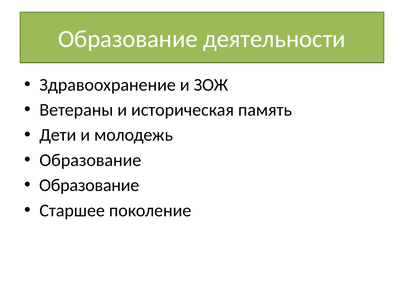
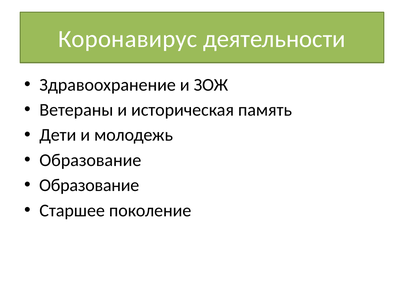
Образование at (128, 39): Образование -> Коронавирус
